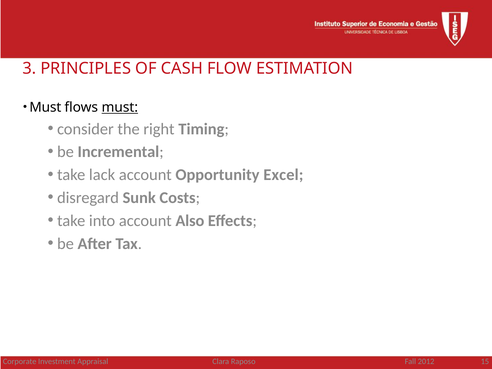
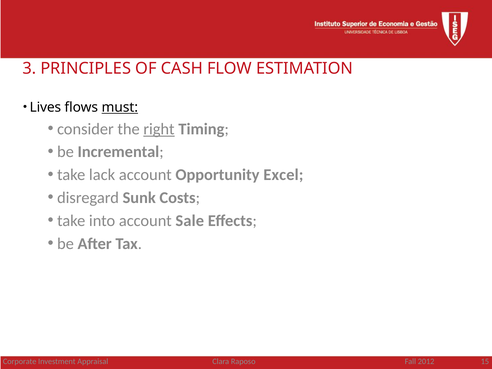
Must at (45, 107): Must -> Lives
right underline: none -> present
Also: Also -> Sale
